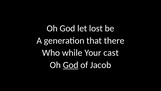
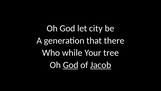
lost: lost -> city
cast: cast -> tree
Jacob underline: none -> present
